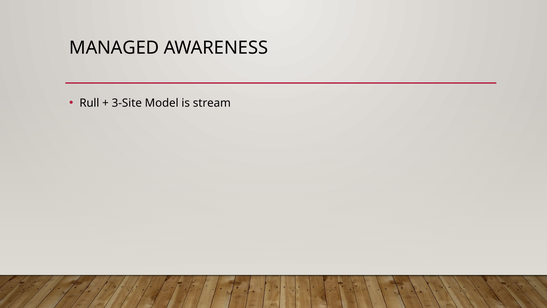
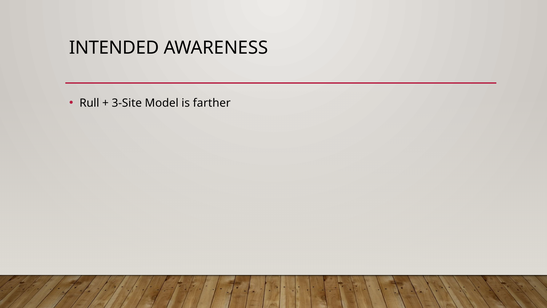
MANAGED: MANAGED -> INTENDED
stream: stream -> farther
